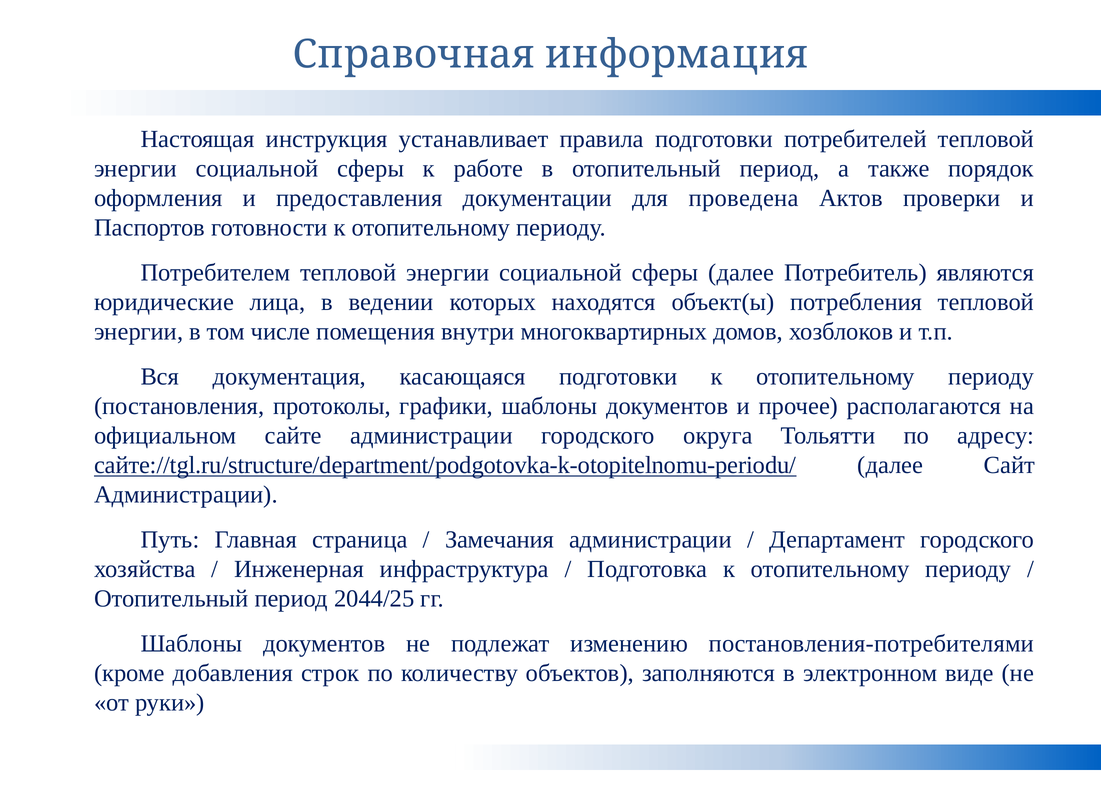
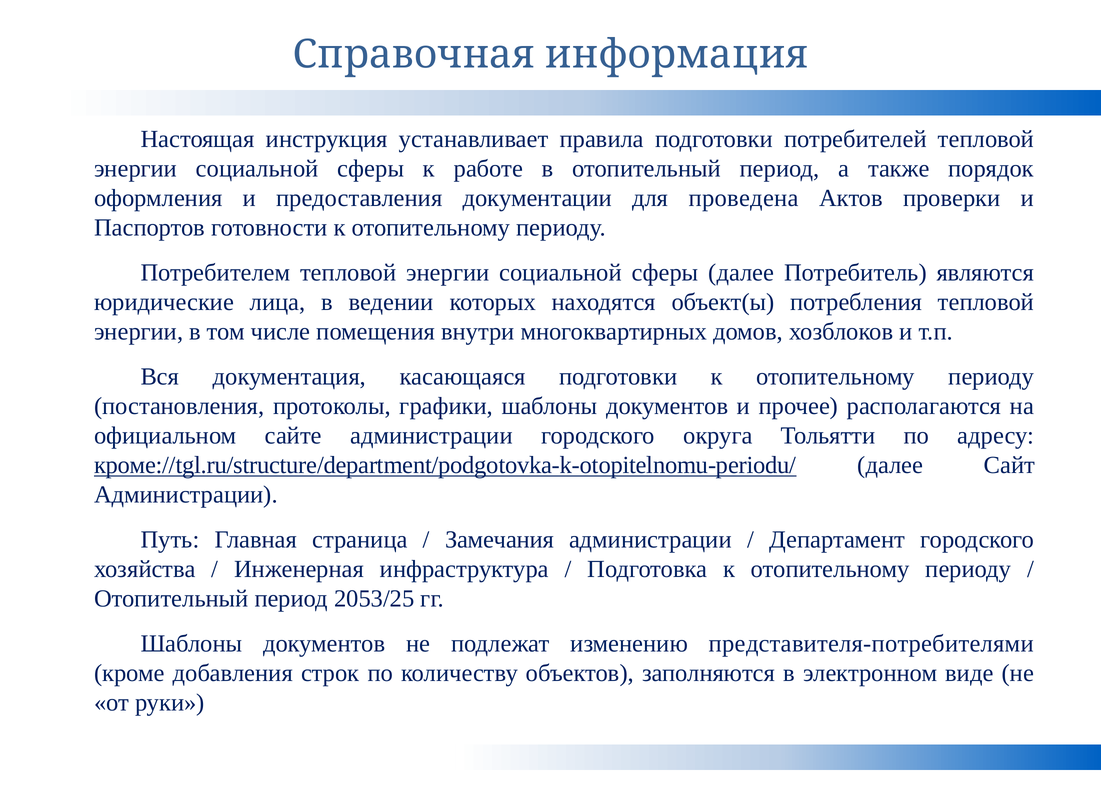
сайте://tgl.ru/structure/department/podgotovka-k-otopitelnomu-periodu/: сайте://tgl.ru/structure/department/podgotovka-k-otopitelnomu-periodu/ -> кроме://tgl.ru/structure/department/podgotovka-k-otopitelnomu-periodu/
2044/25: 2044/25 -> 2053/25
постановления-потребителями: постановления-потребителями -> представителя-потребителями
